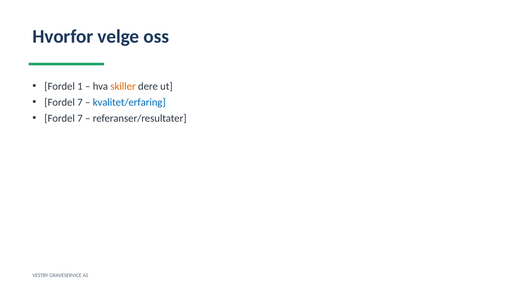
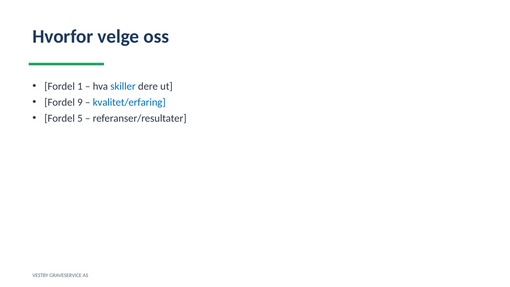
skiller colour: orange -> blue
7 at (80, 102): 7 -> 9
7 at (80, 118): 7 -> 5
